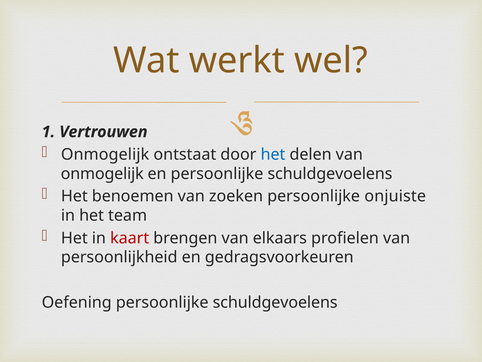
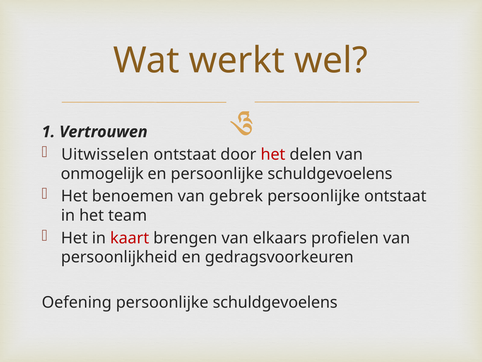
Onmogelijk at (105, 154): Onmogelijk -> Uitwisselen
het at (273, 154) colour: blue -> red
zoeken: zoeken -> gebrek
persoonlijke onjuiste: onjuiste -> ontstaat
